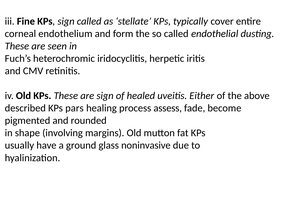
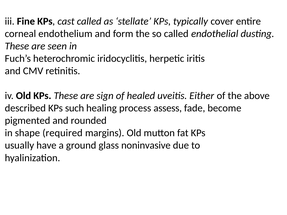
KPs sign: sign -> cast
pars: pars -> such
involving: involving -> required
